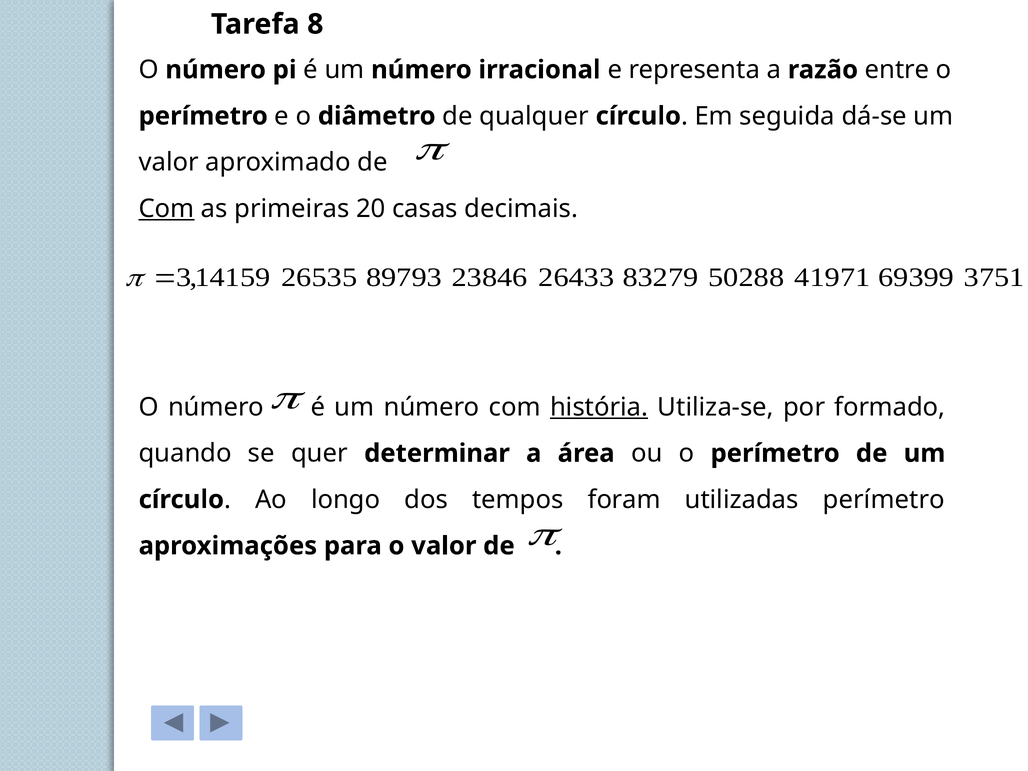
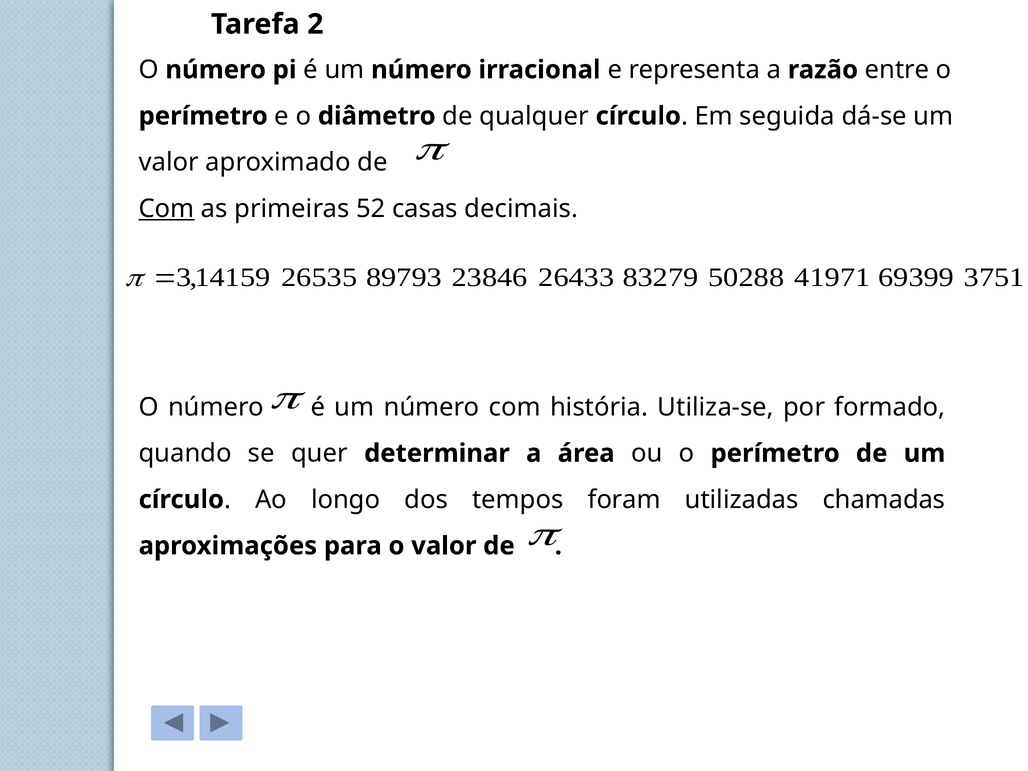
8: 8 -> 2
20: 20 -> 52
história underline: present -> none
utilizadas perímetro: perímetro -> chamadas
